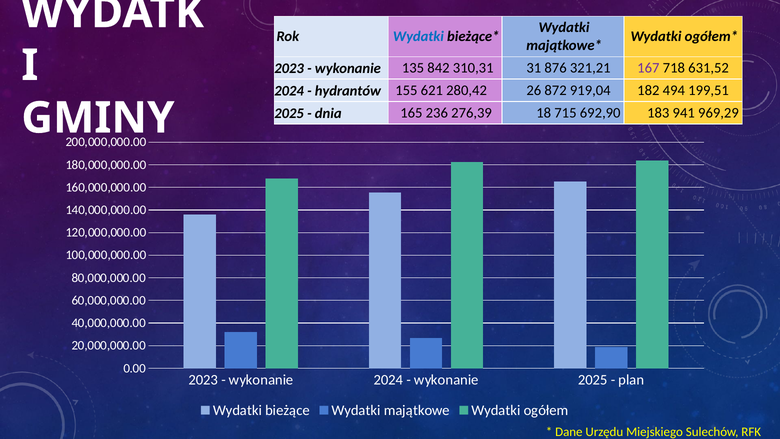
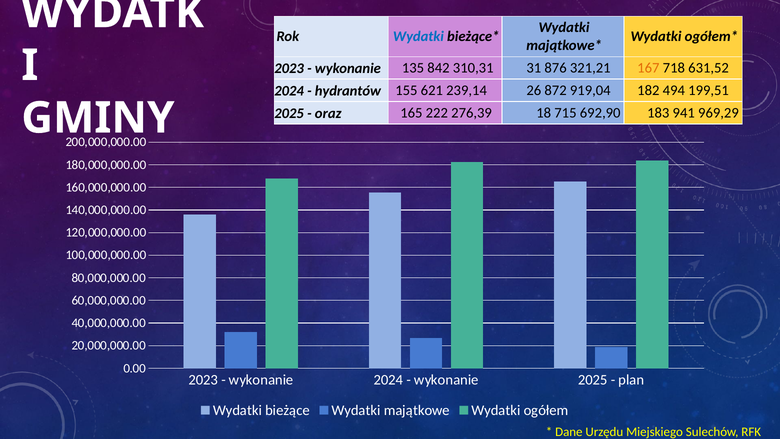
167 colour: purple -> orange
280,42: 280,42 -> 239,14
dnia: dnia -> oraz
236: 236 -> 222
